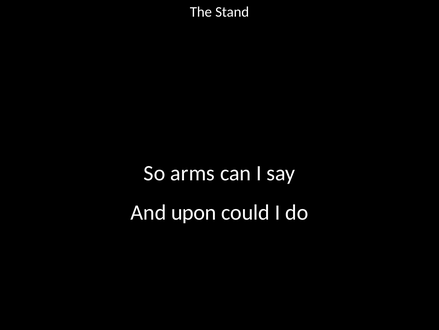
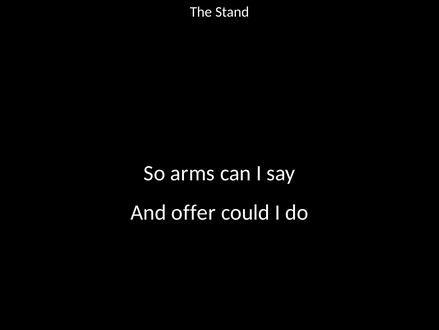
upon: upon -> offer
